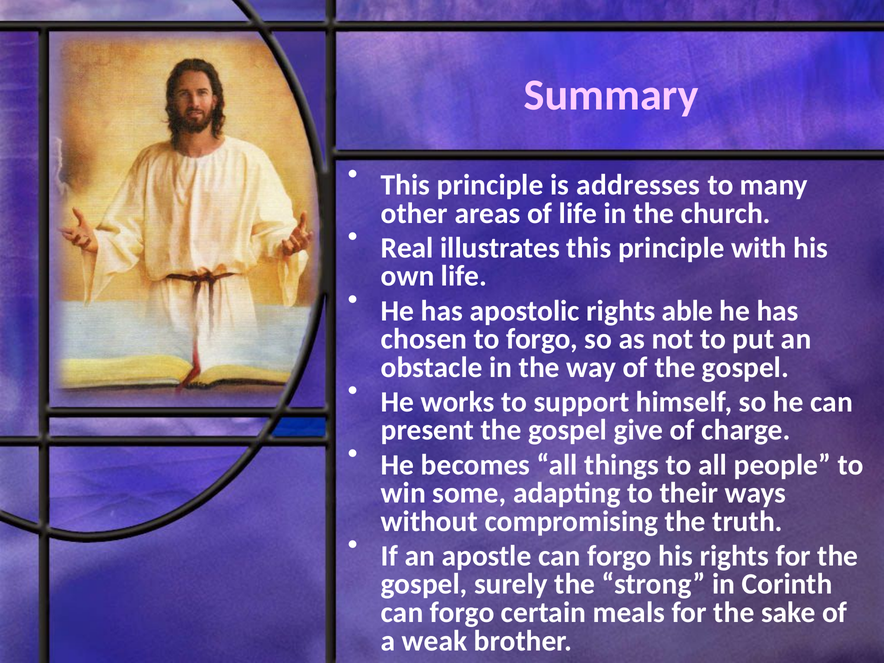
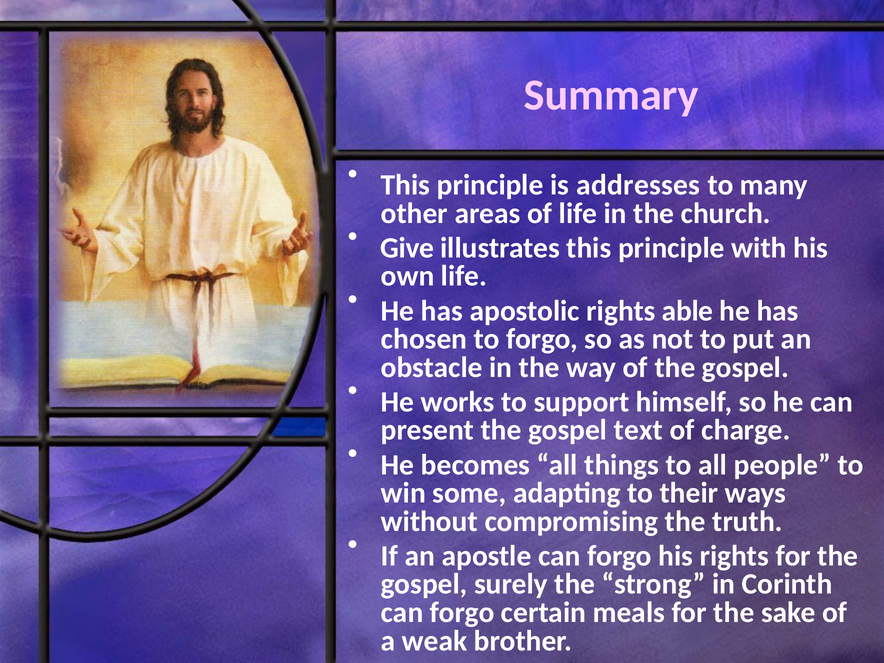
Real: Real -> Give
give: give -> text
